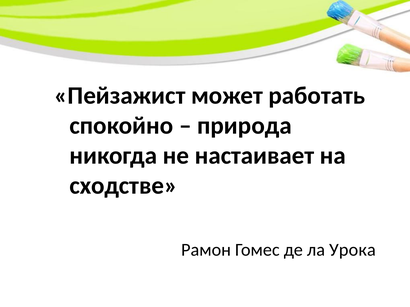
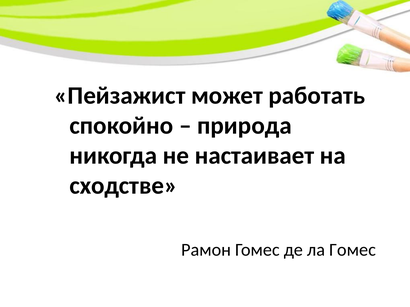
ла Урока: Урока -> Гомес
